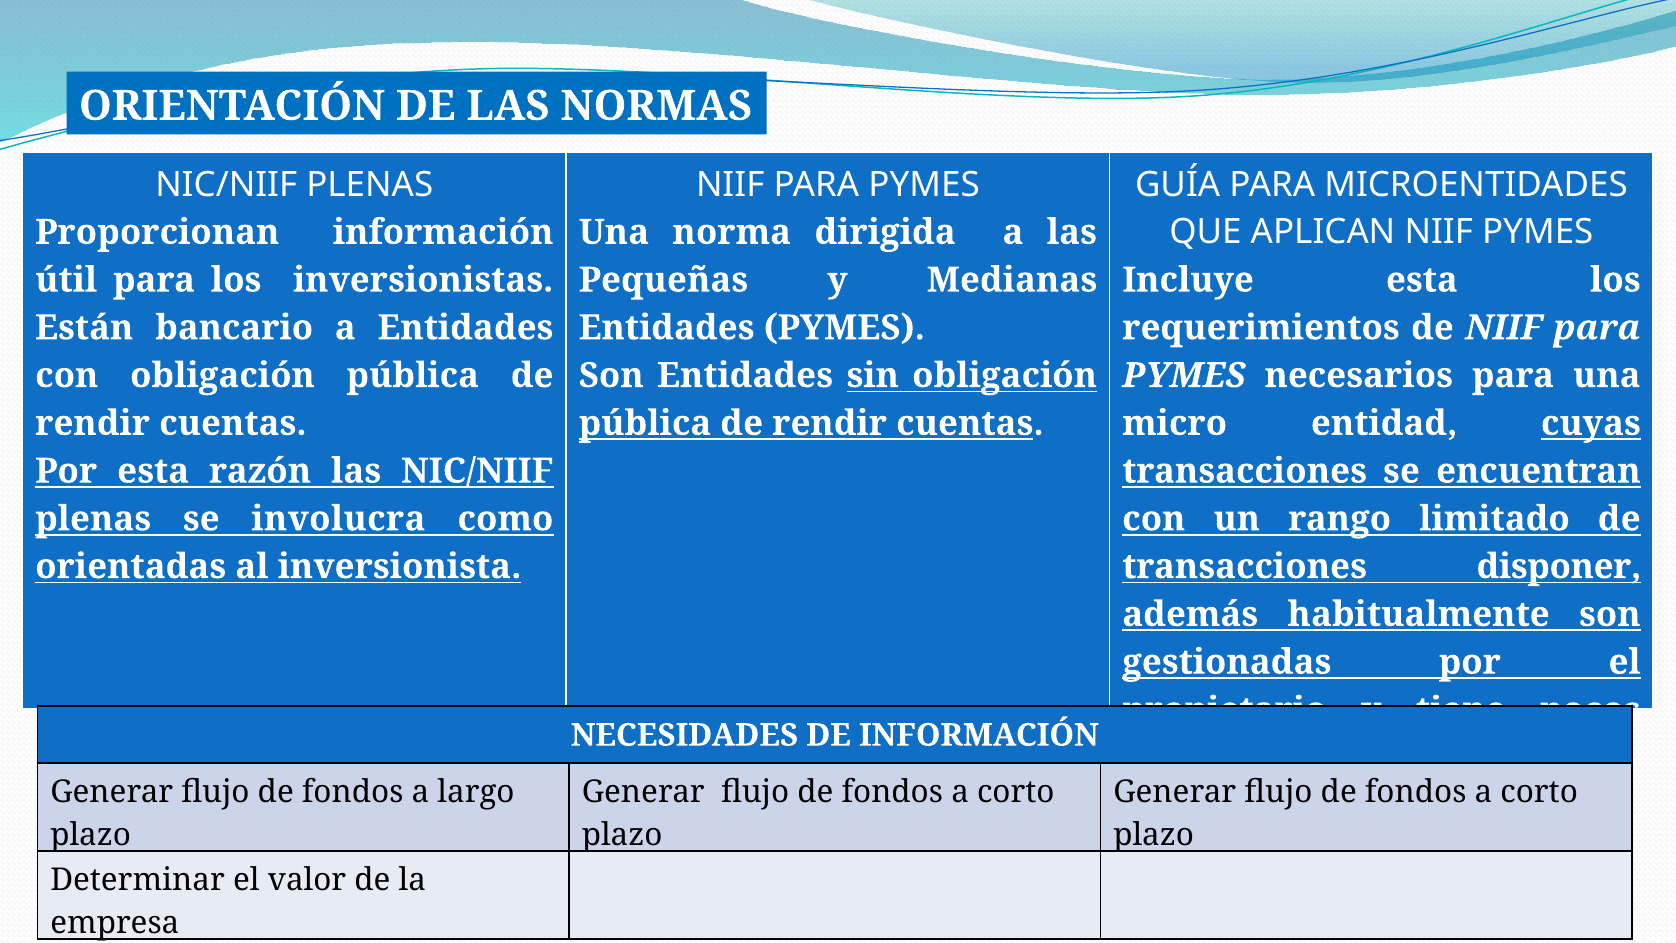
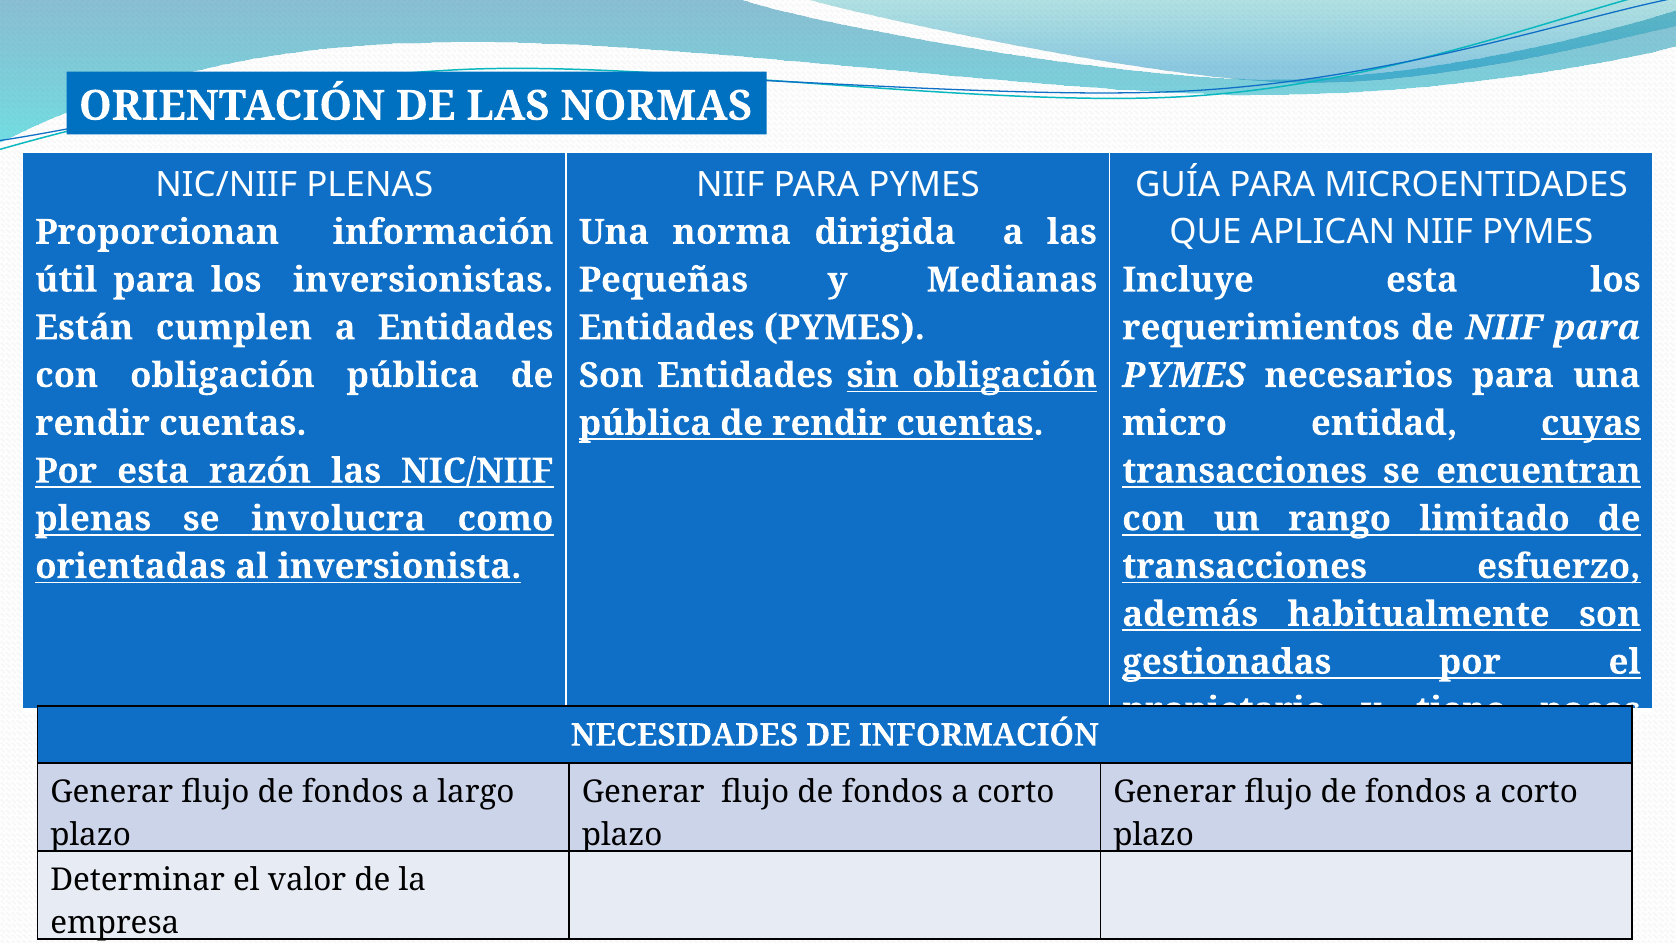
bancario: bancario -> cumplen
disponer: disponer -> esfuerzo
